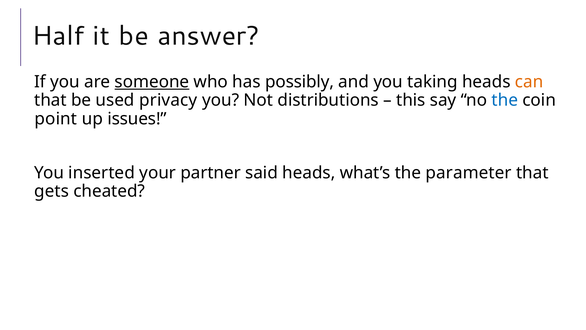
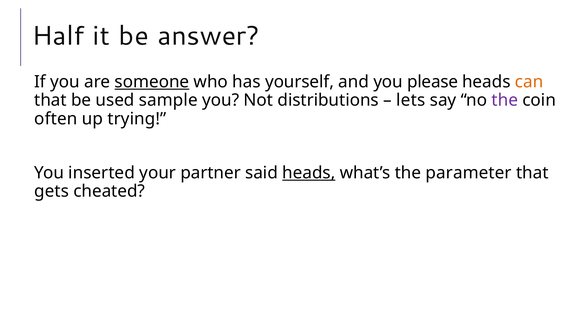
possibly: possibly -> yourself
taking: taking -> please
privacy: privacy -> sample
this: this -> lets
the at (505, 100) colour: blue -> purple
point: point -> often
issues: issues -> trying
heads at (309, 173) underline: none -> present
